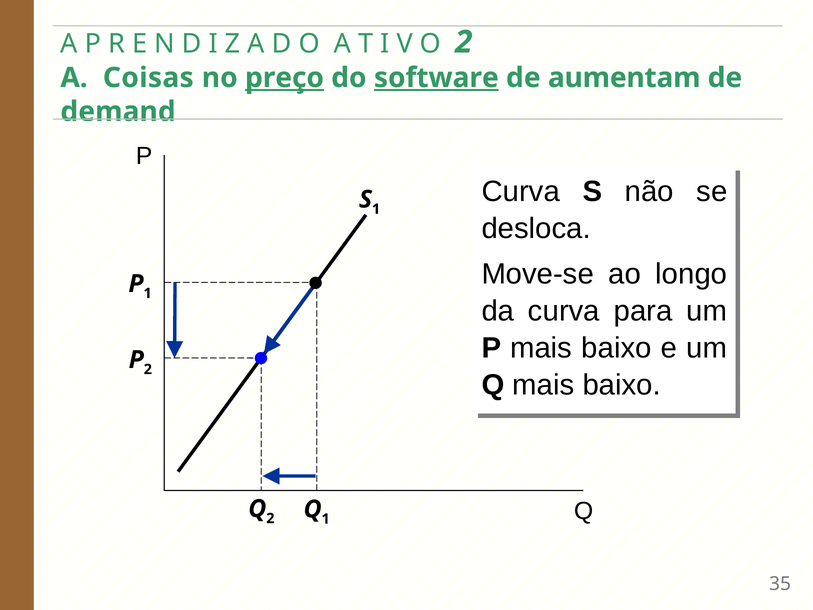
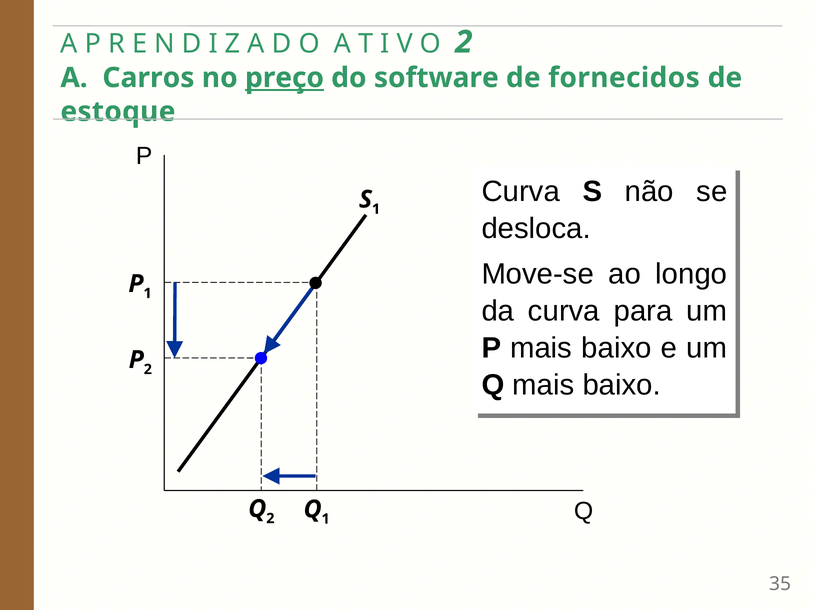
Coisas: Coisas -> Carros
software underline: present -> none
aumentam: aumentam -> fornecidos
demand: demand -> estoque
